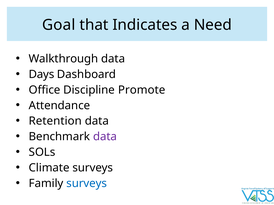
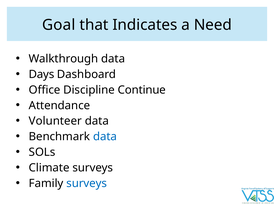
Promote: Promote -> Continue
Retention: Retention -> Volunteer
data at (105, 137) colour: purple -> blue
